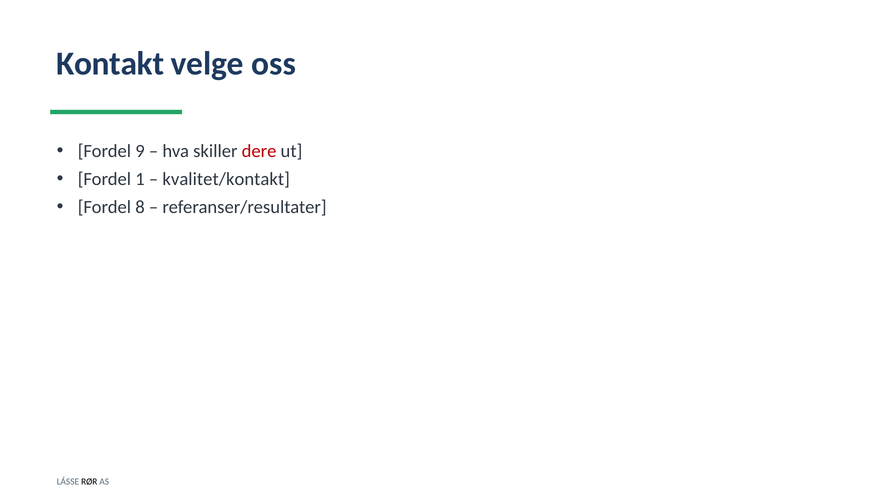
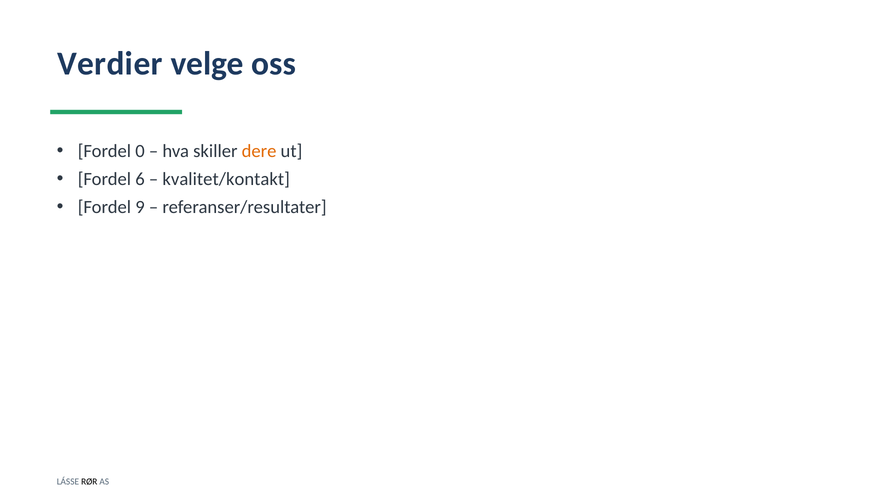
Kontakt: Kontakt -> Verdier
9: 9 -> 0
dere colour: red -> orange
1: 1 -> 6
8: 8 -> 9
